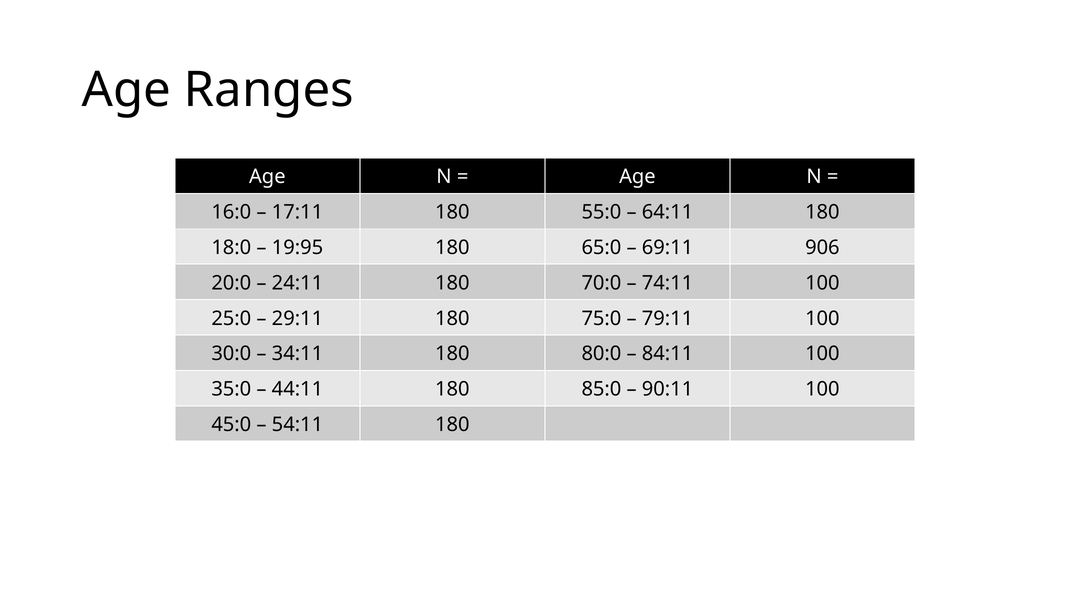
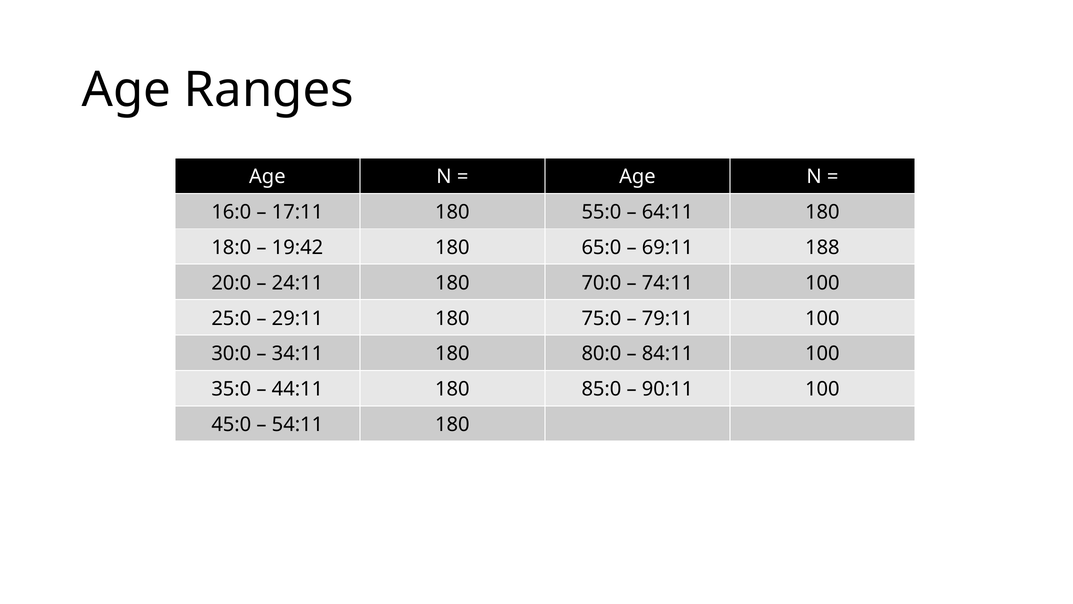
19:95: 19:95 -> 19:42
906: 906 -> 188
